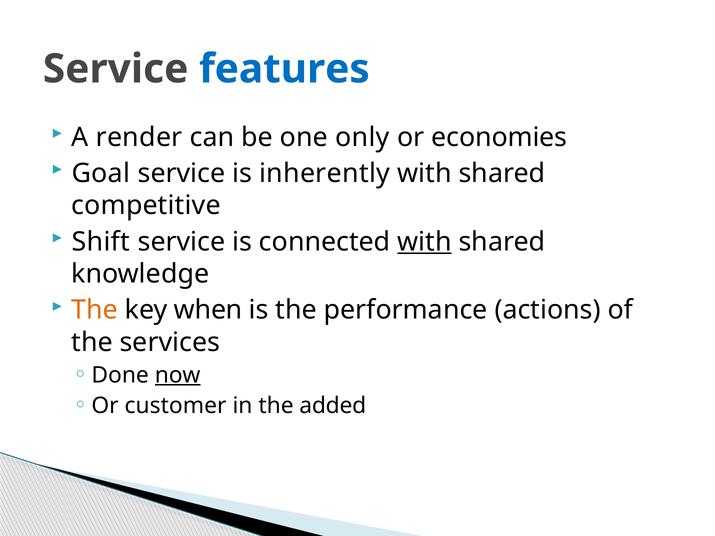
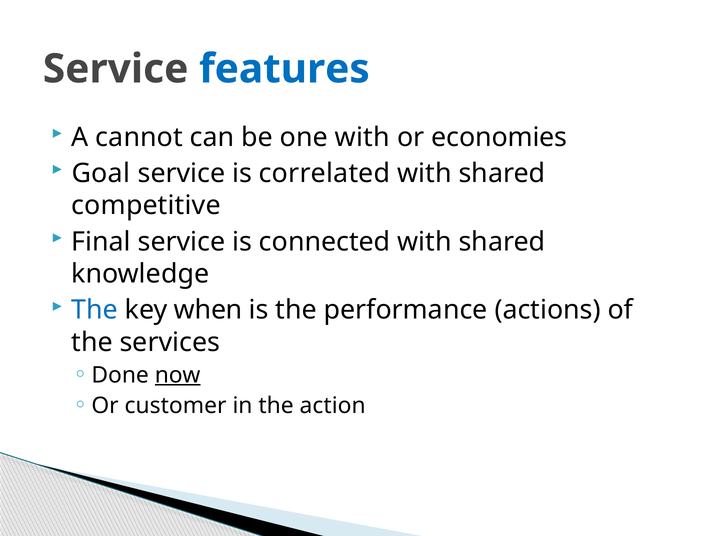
render: render -> cannot
one only: only -> with
inherently: inherently -> correlated
Shift: Shift -> Final
with at (424, 242) underline: present -> none
The at (95, 310) colour: orange -> blue
added: added -> action
